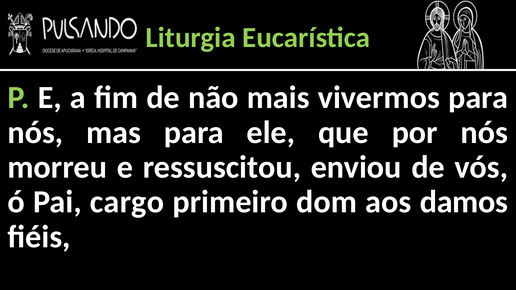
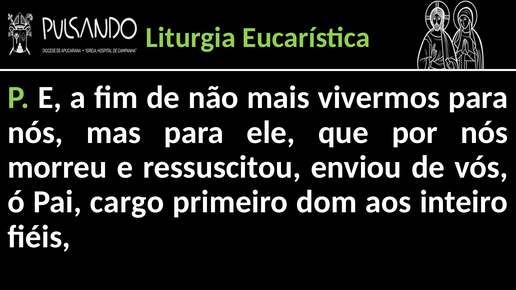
damos: damos -> inteiro
